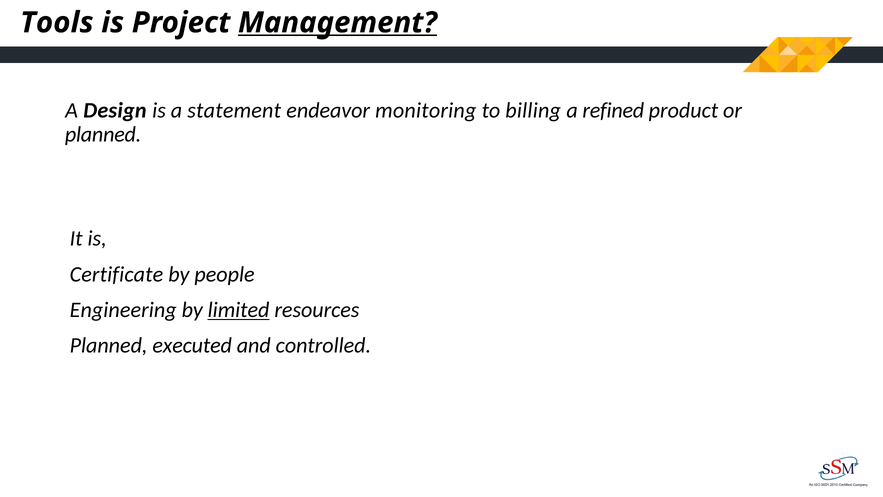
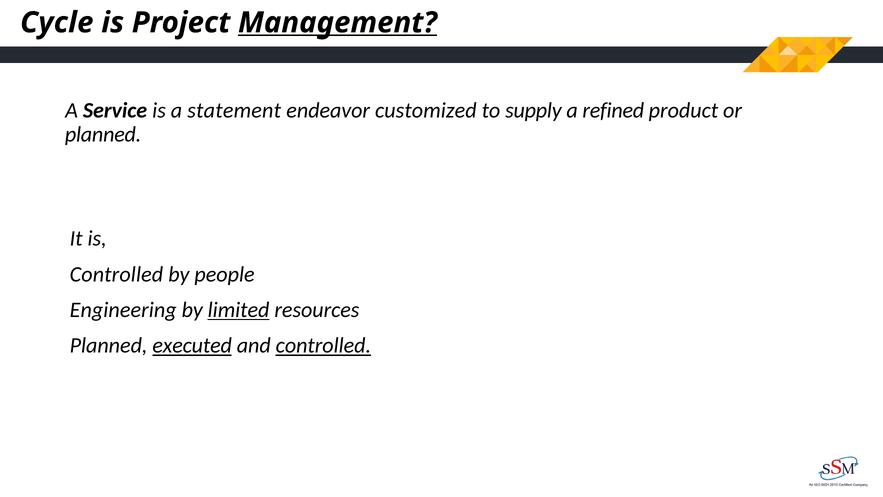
Tools: Tools -> Cycle
Design: Design -> Service
monitoring: monitoring -> customized
billing: billing -> supply
Certificate at (116, 274): Certificate -> Controlled
executed underline: none -> present
controlled at (323, 345) underline: none -> present
